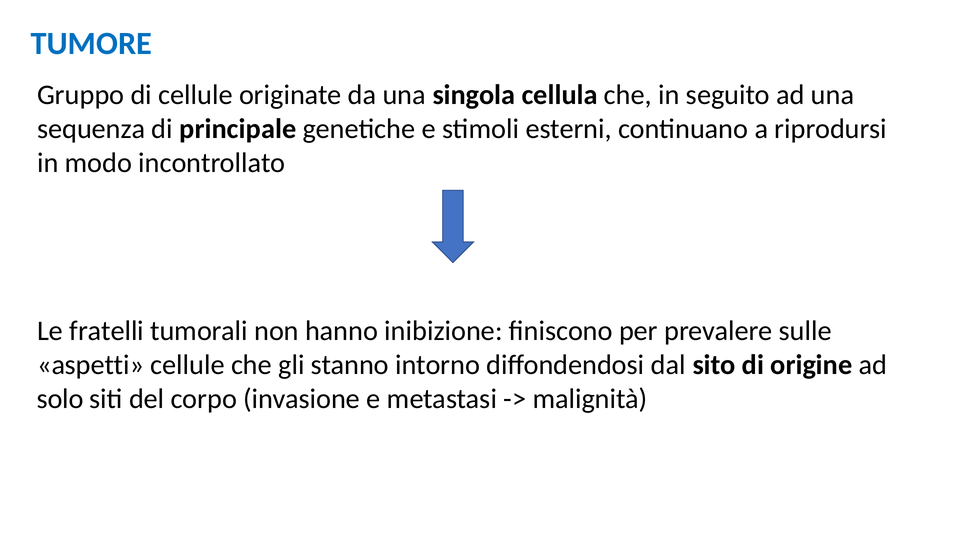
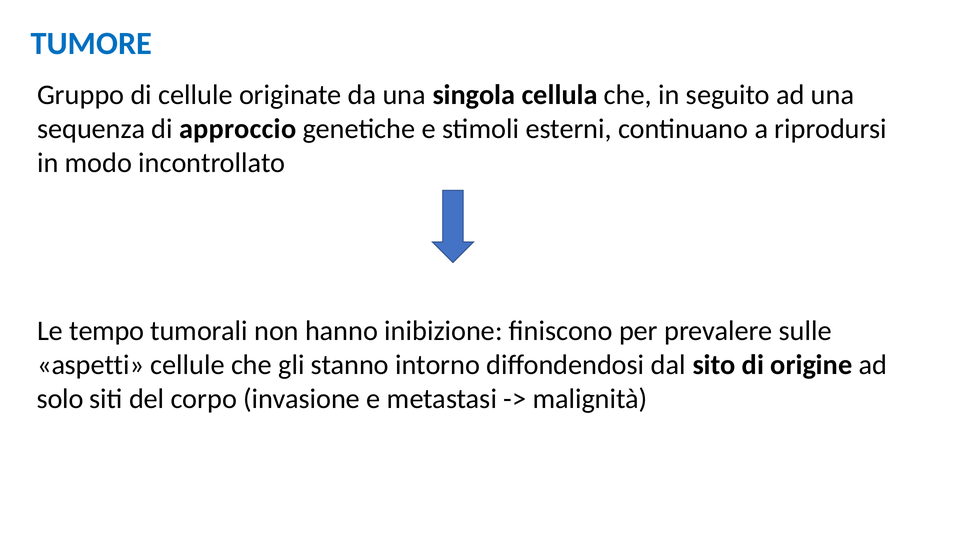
principale: principale -> approccio
fratelli: fratelli -> tempo
